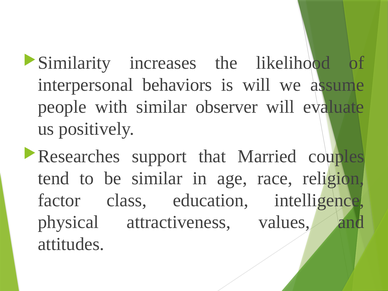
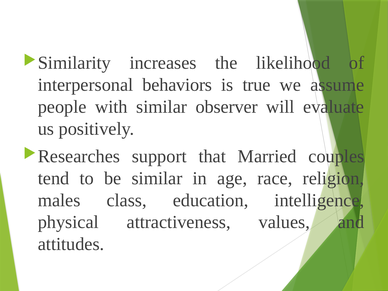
is will: will -> true
factor: factor -> males
